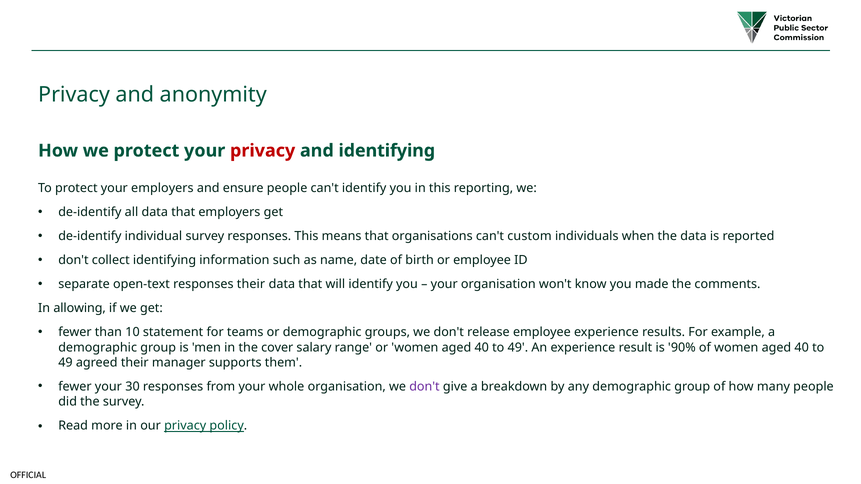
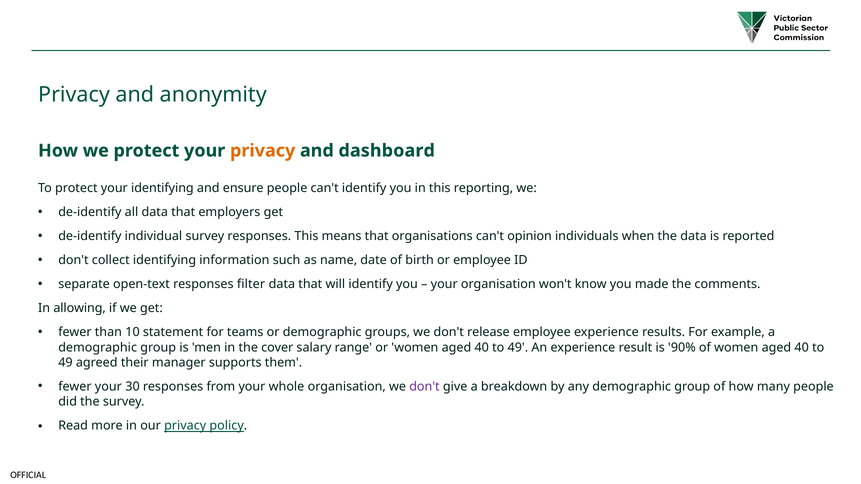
privacy at (263, 151) colour: red -> orange
and identifying: identifying -> dashboard
your employers: employers -> identifying
custom: custom -> opinion
responses their: their -> filter
